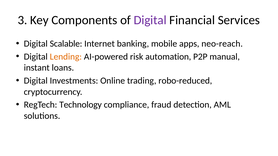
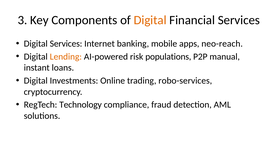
Digital at (150, 20) colour: purple -> orange
Digital Scalable: Scalable -> Services
automation: automation -> populations
robo-reduced: robo-reduced -> robo-services
